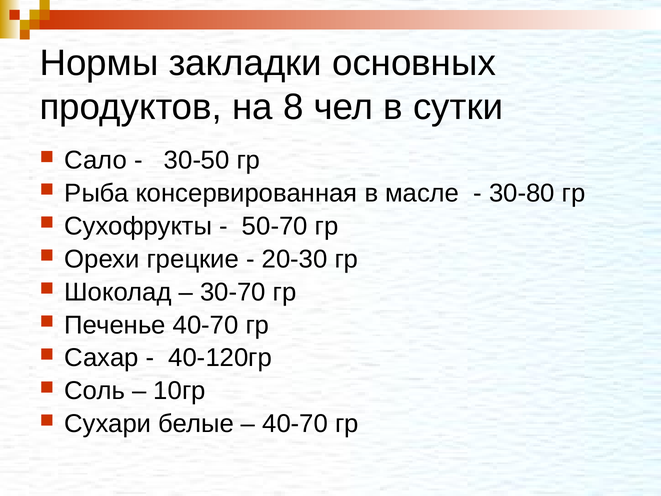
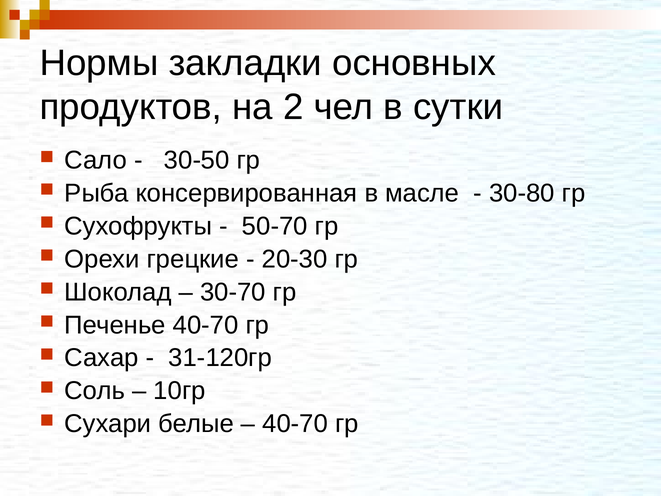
8: 8 -> 2
40-120гр: 40-120гр -> 31-120гр
